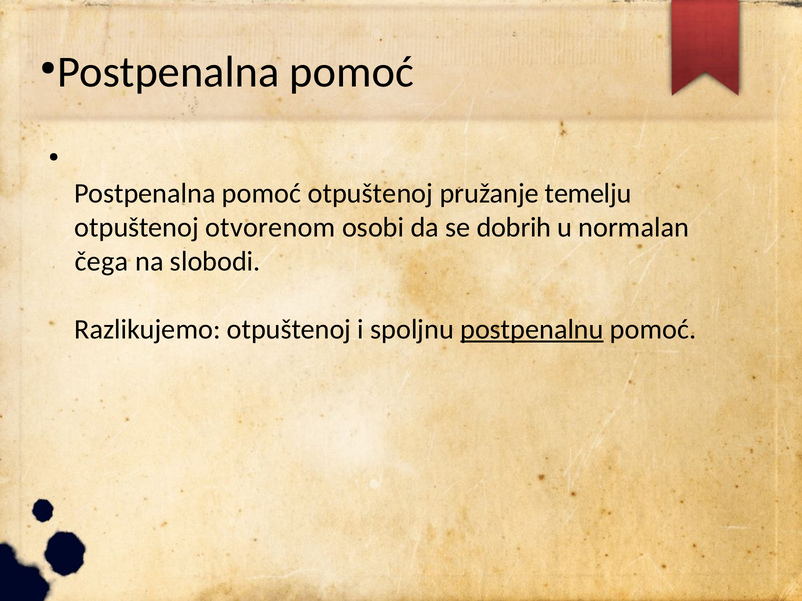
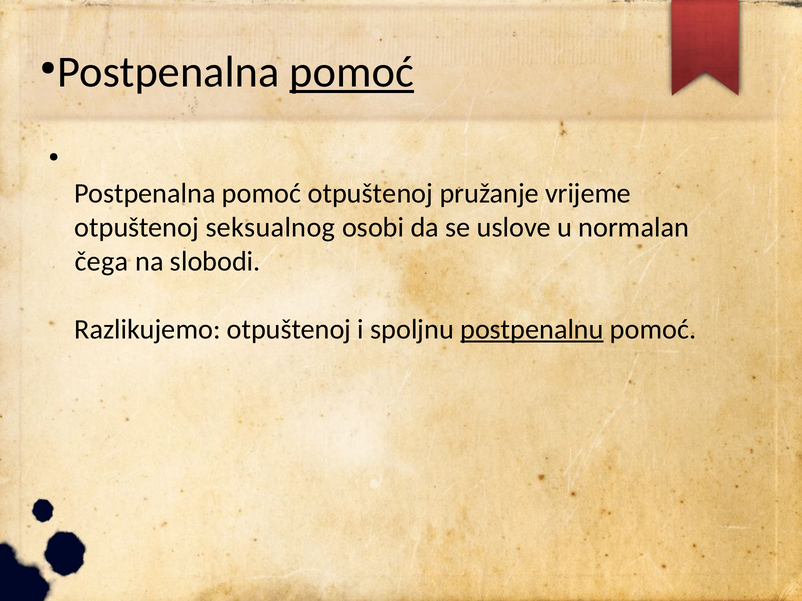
pomoć at (352, 72) underline: none -> present
temelju: temelju -> vrijeme
otvorenom: otvorenom -> seksualnog
dobrih: dobrih -> uslove
